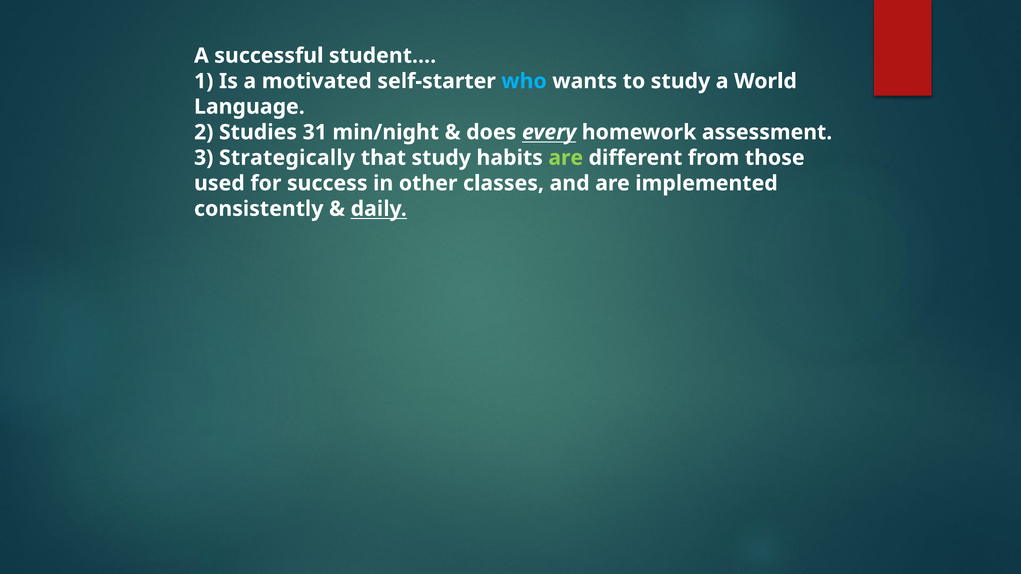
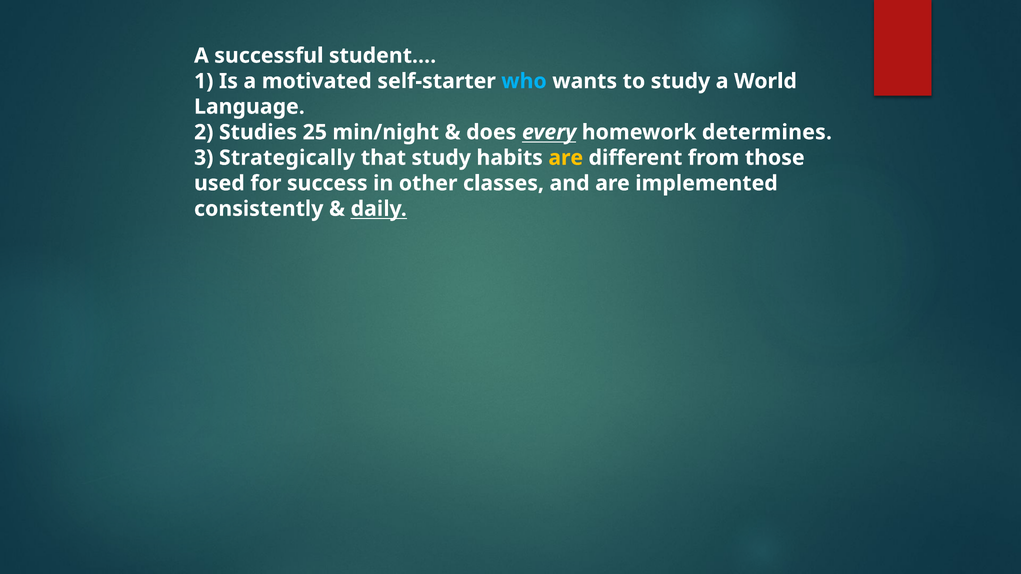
31: 31 -> 25
assessment: assessment -> determines
are at (566, 158) colour: light green -> yellow
